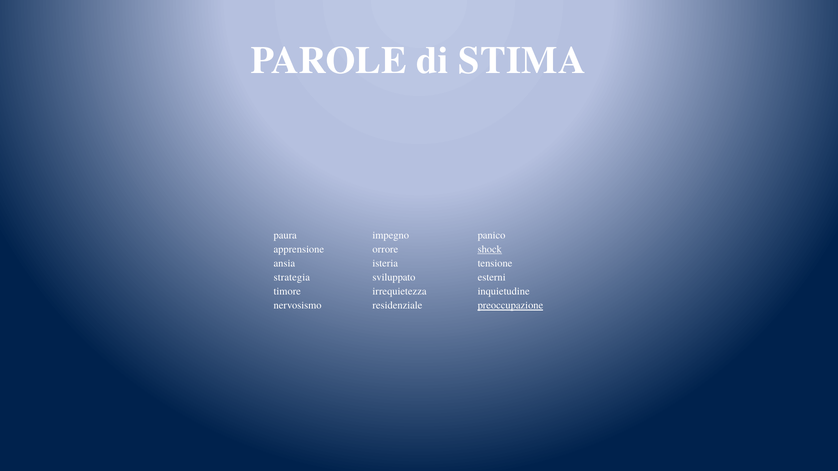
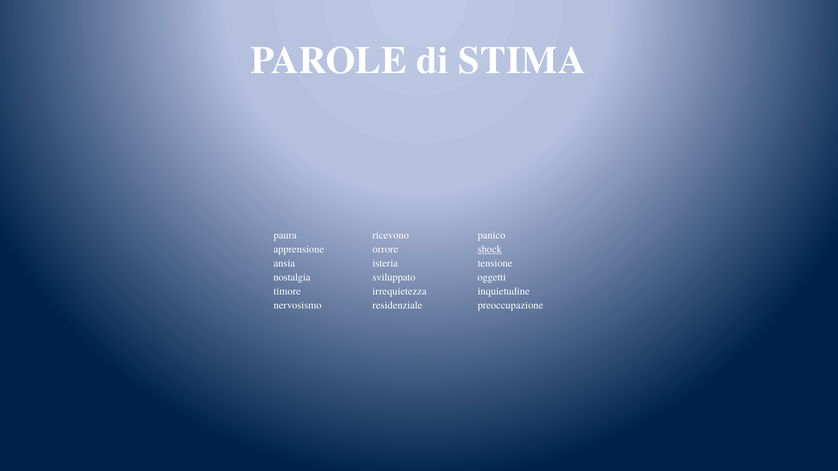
impegno: impegno -> ricevono
strategia: strategia -> nostalgia
esterni: esterni -> oggetti
preoccupazione underline: present -> none
